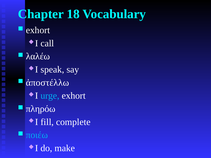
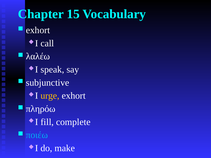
18: 18 -> 15
ἀποστέλλω: ἀποστέλλω -> subjunctive
urge colour: light blue -> yellow
